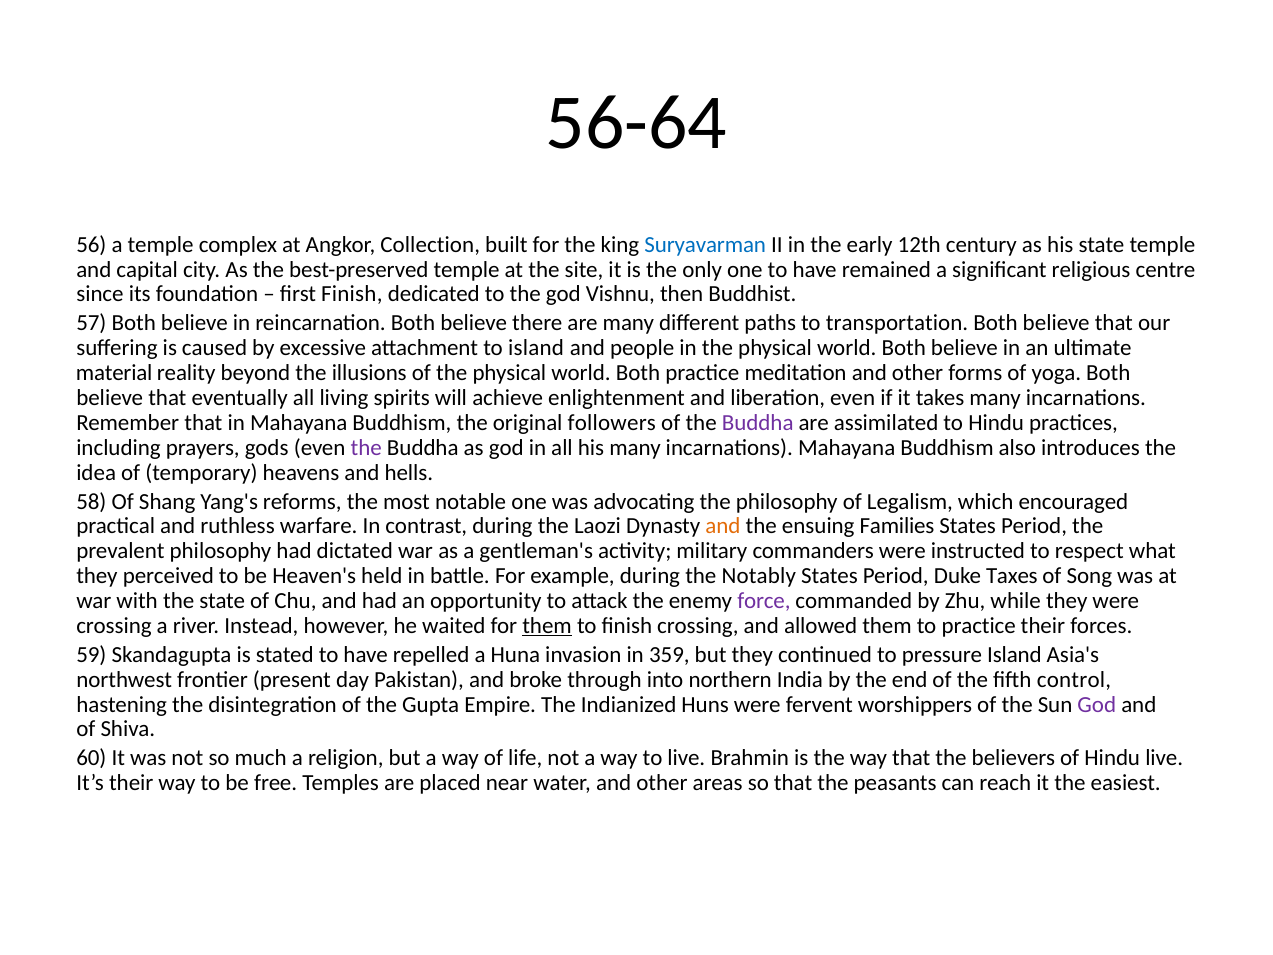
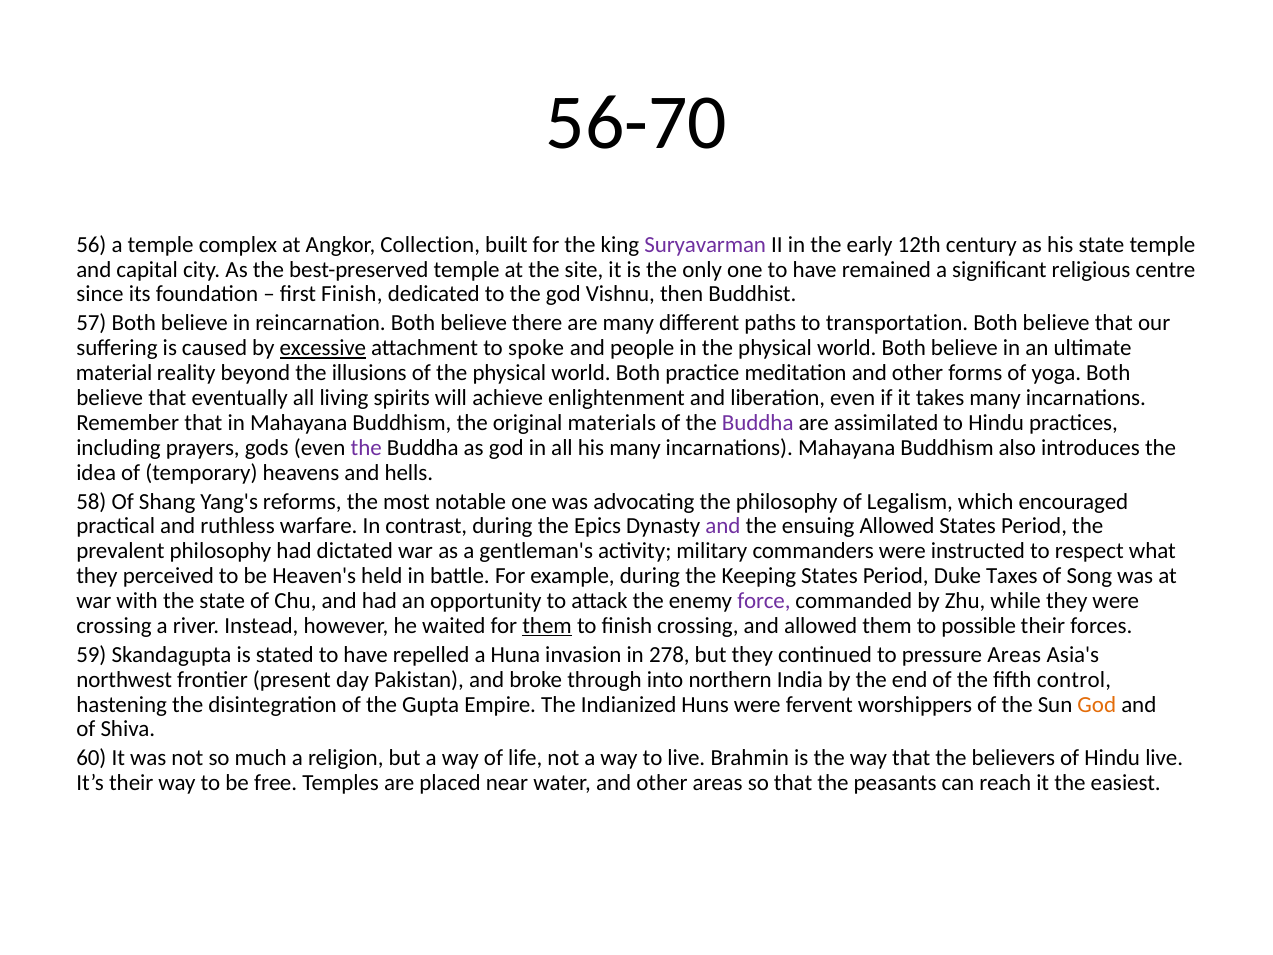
56-64: 56-64 -> 56-70
Suryavarman colour: blue -> purple
excessive underline: none -> present
to island: island -> spoke
followers: followers -> materials
Laozi: Laozi -> Epics
and at (723, 526) colour: orange -> purple
ensuing Families: Families -> Allowed
Notably: Notably -> Keeping
to practice: practice -> possible
359: 359 -> 278
pressure Island: Island -> Areas
God at (1097, 704) colour: purple -> orange
